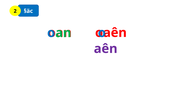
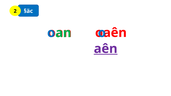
aên underline: none -> present
